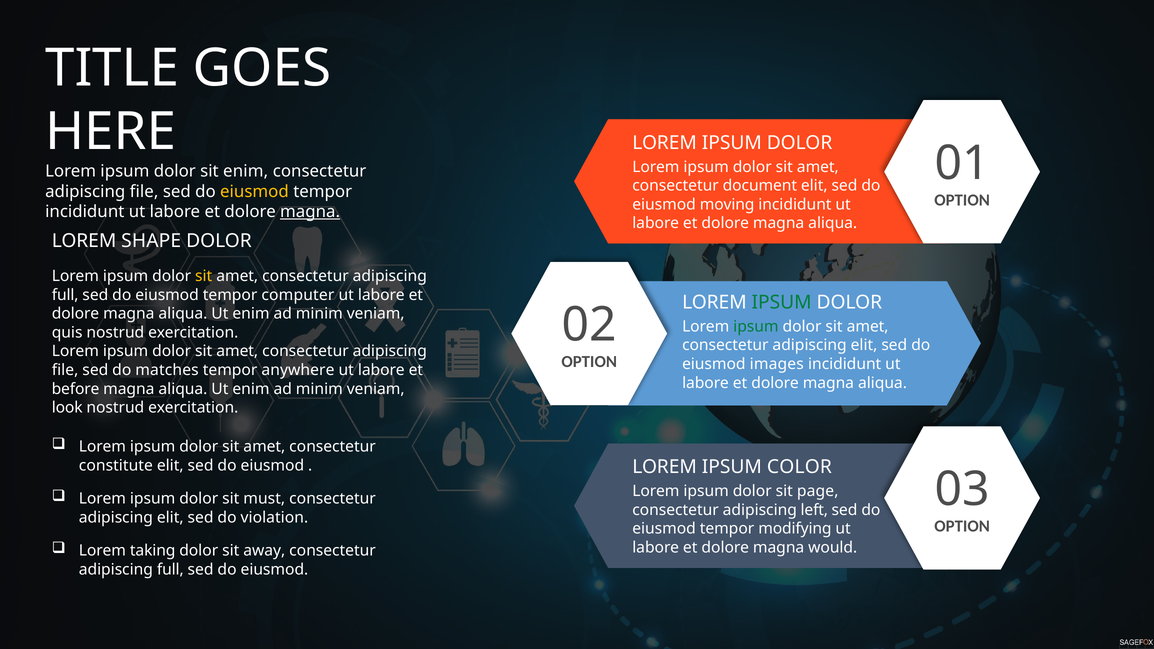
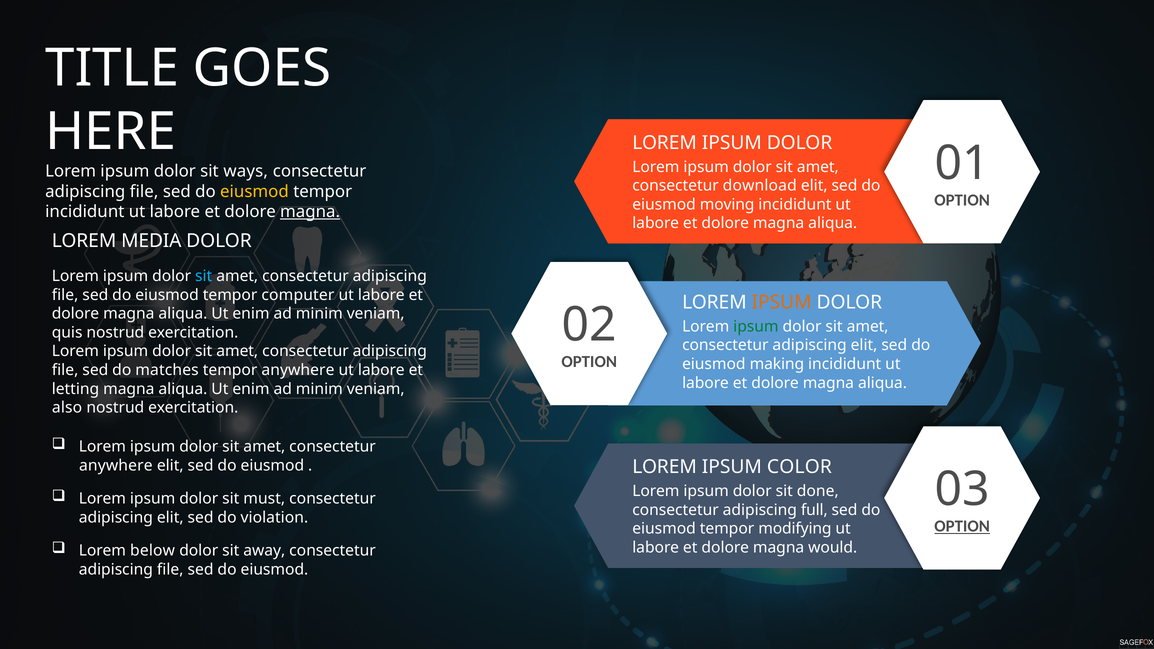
sit enim: enim -> ways
document: document -> download
SHAPE: SHAPE -> MEDIA
sit at (204, 276) colour: yellow -> light blue
full at (65, 295): full -> file
IPSUM at (782, 303) colour: green -> orange
images: images -> making
before: before -> letting
look: look -> also
constitute at (116, 465): constitute -> anywhere
page: page -> done
left: left -> full
OPTION at (962, 526) underline: none -> present
taking: taking -> below
full at (170, 569): full -> file
